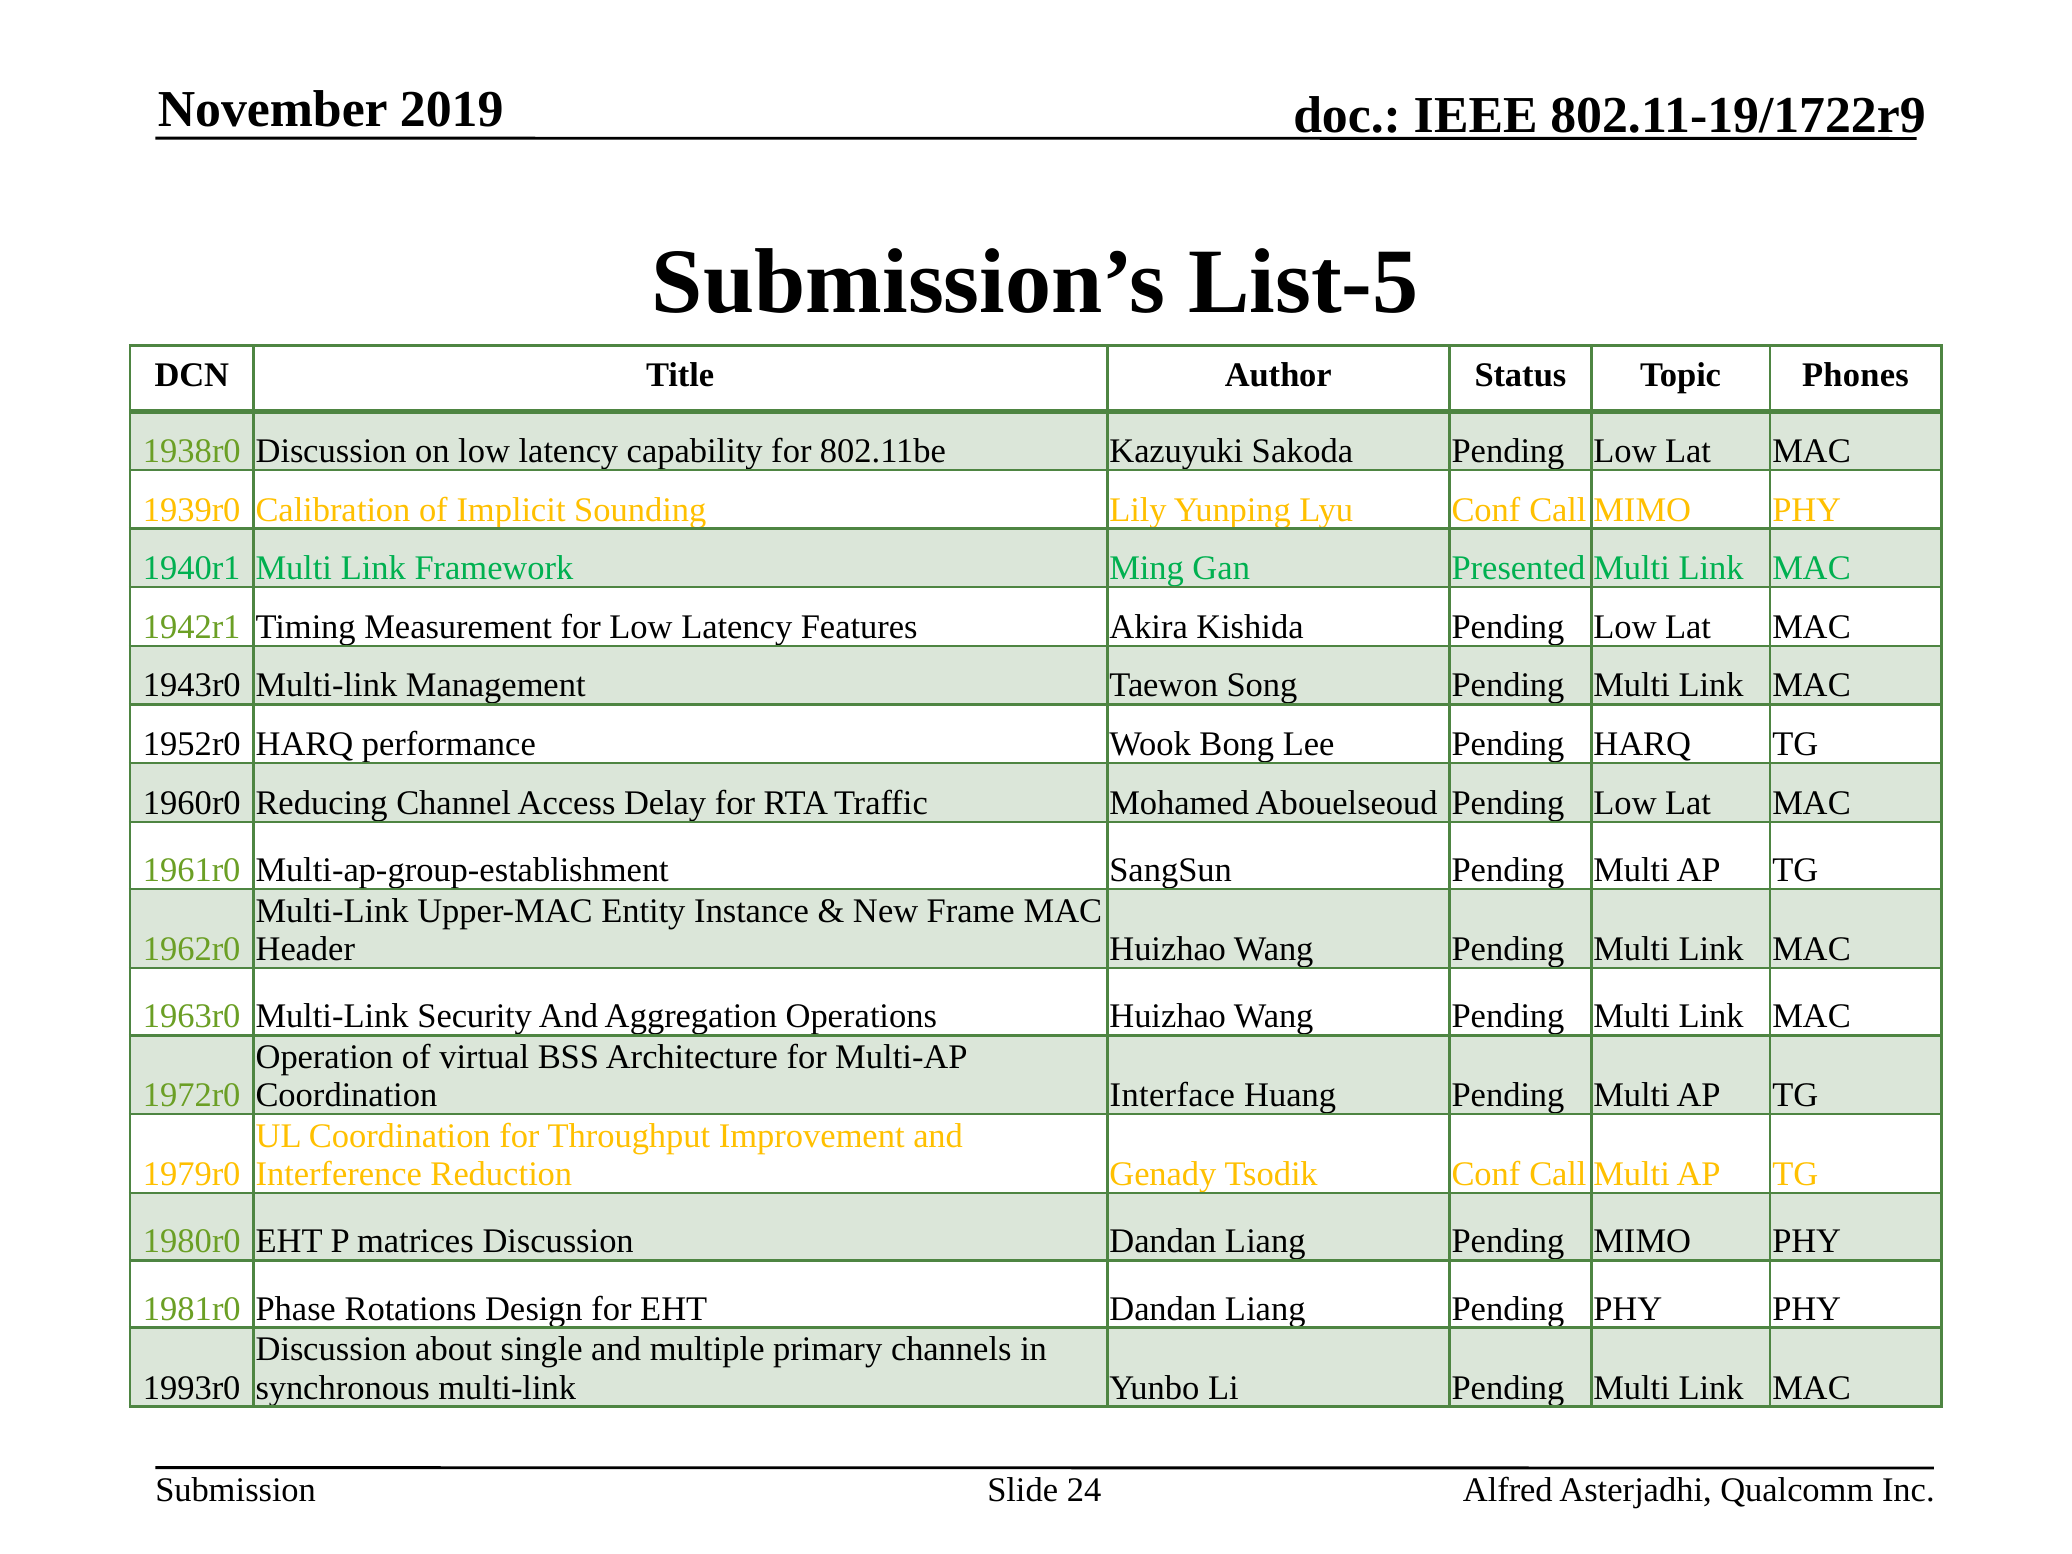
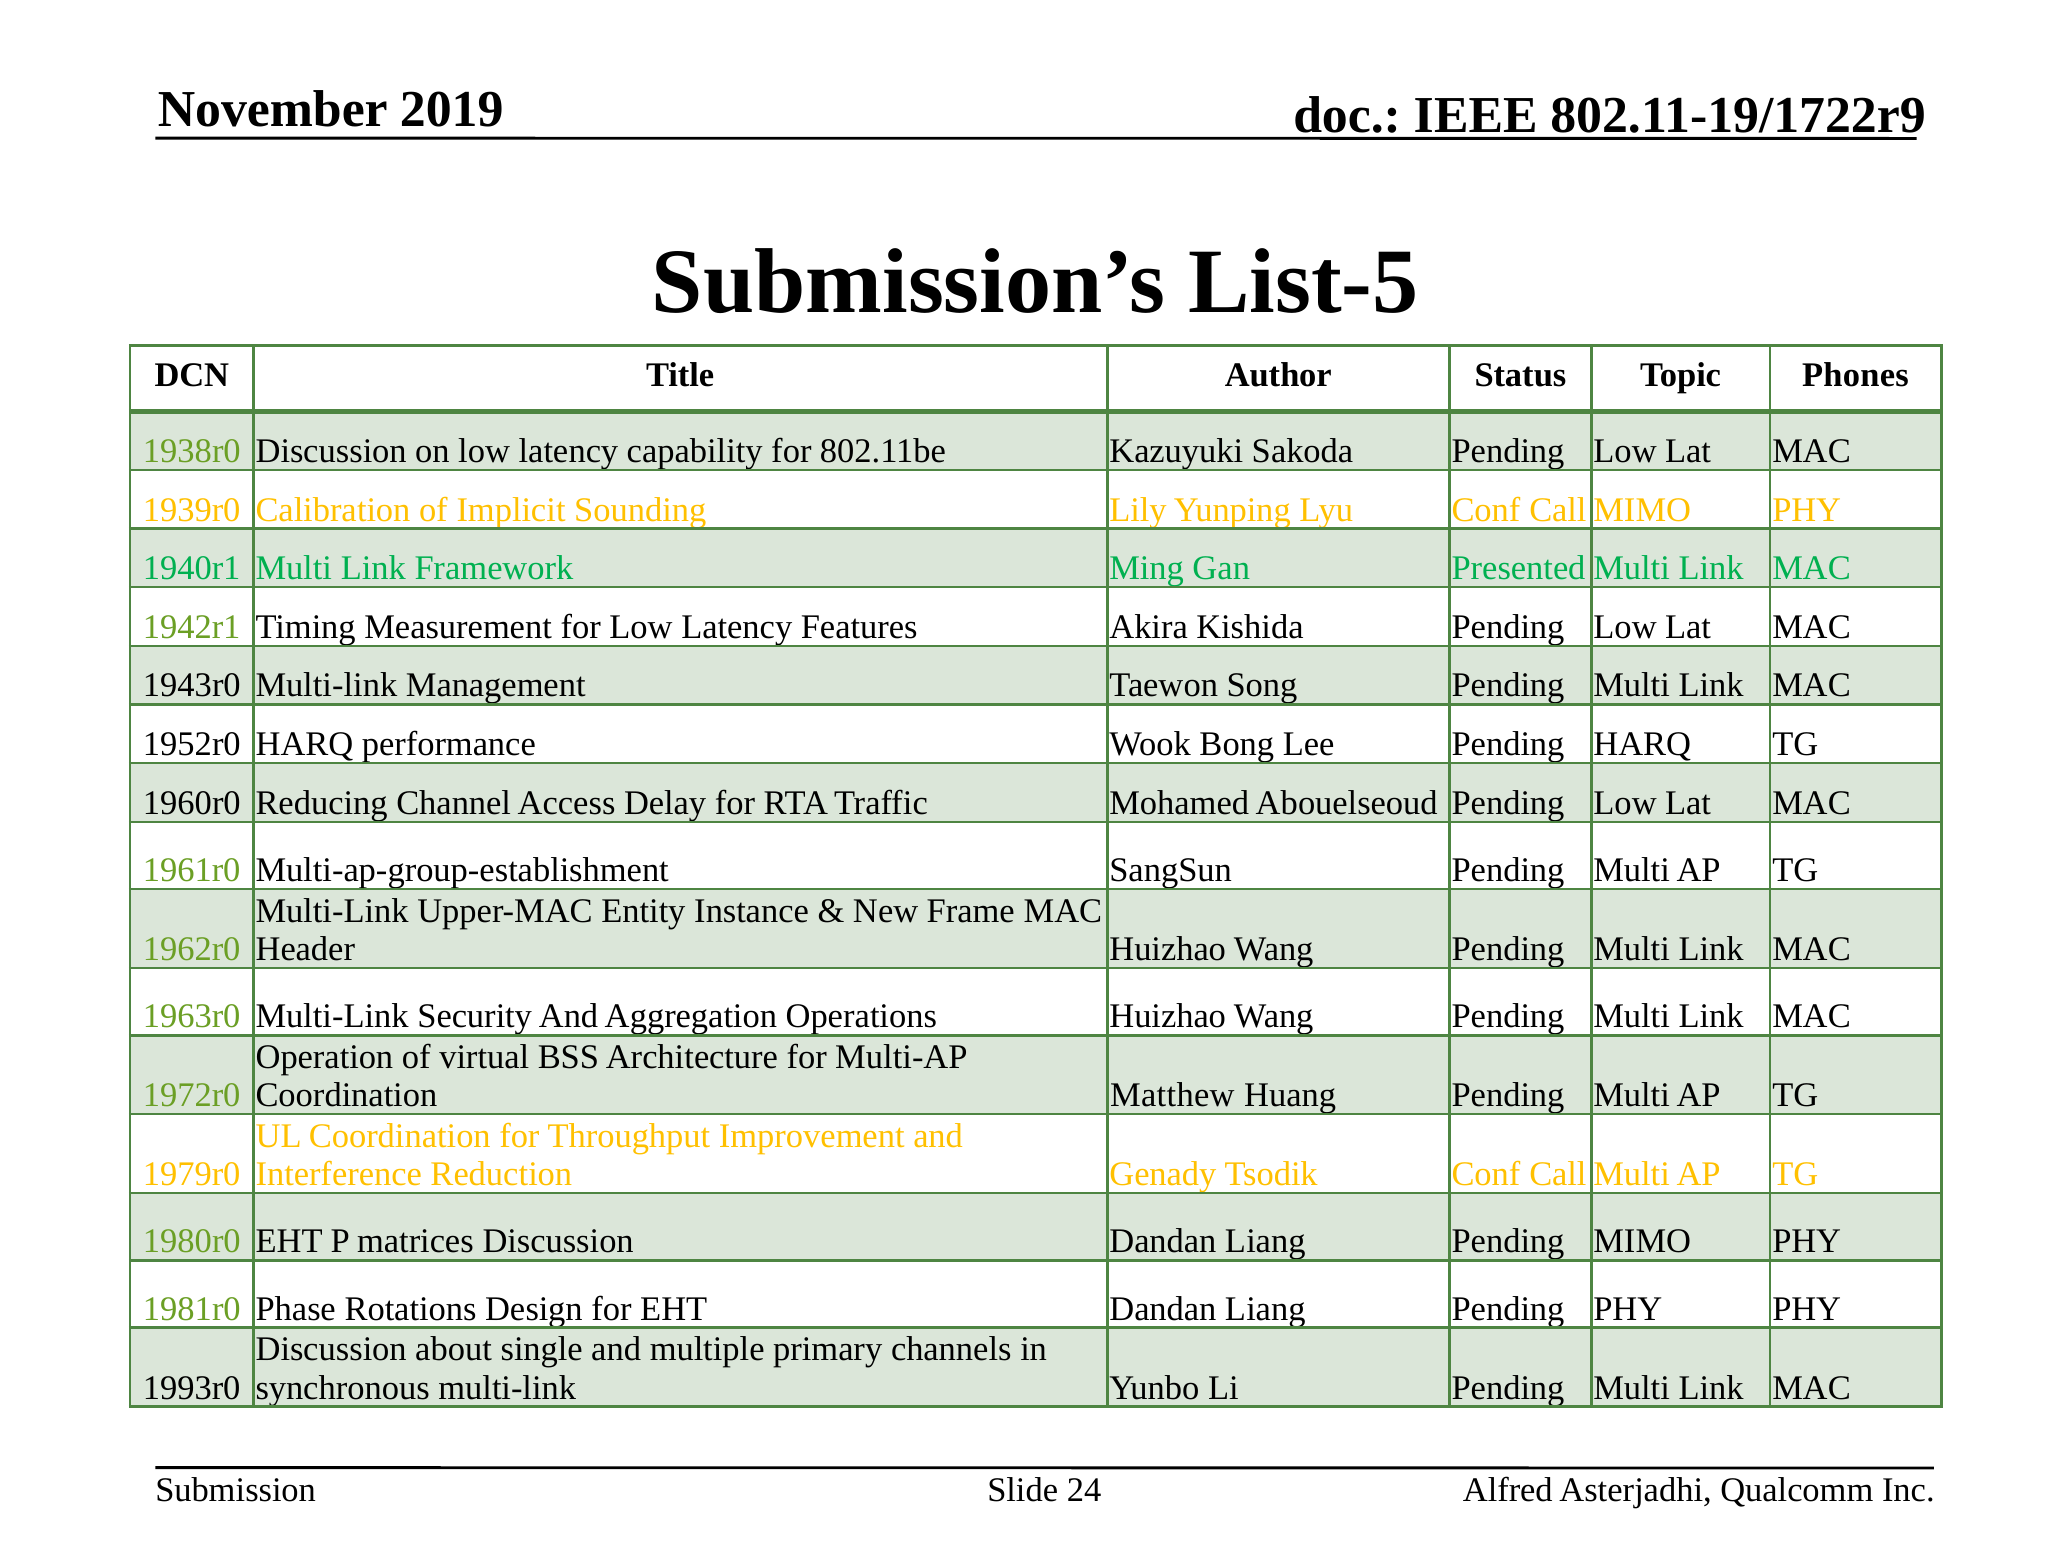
Interface: Interface -> Matthew
